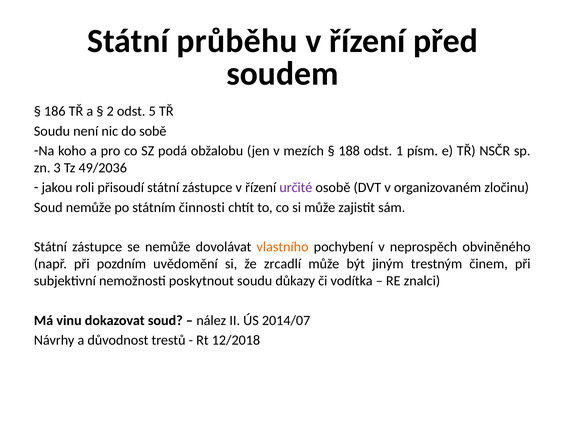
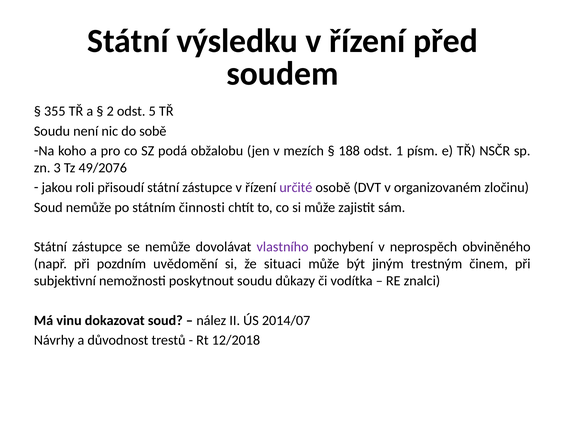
průběhu: průběhu -> výsledku
186: 186 -> 355
49/2036: 49/2036 -> 49/2076
vlastního colour: orange -> purple
zrcadlí: zrcadlí -> situaci
